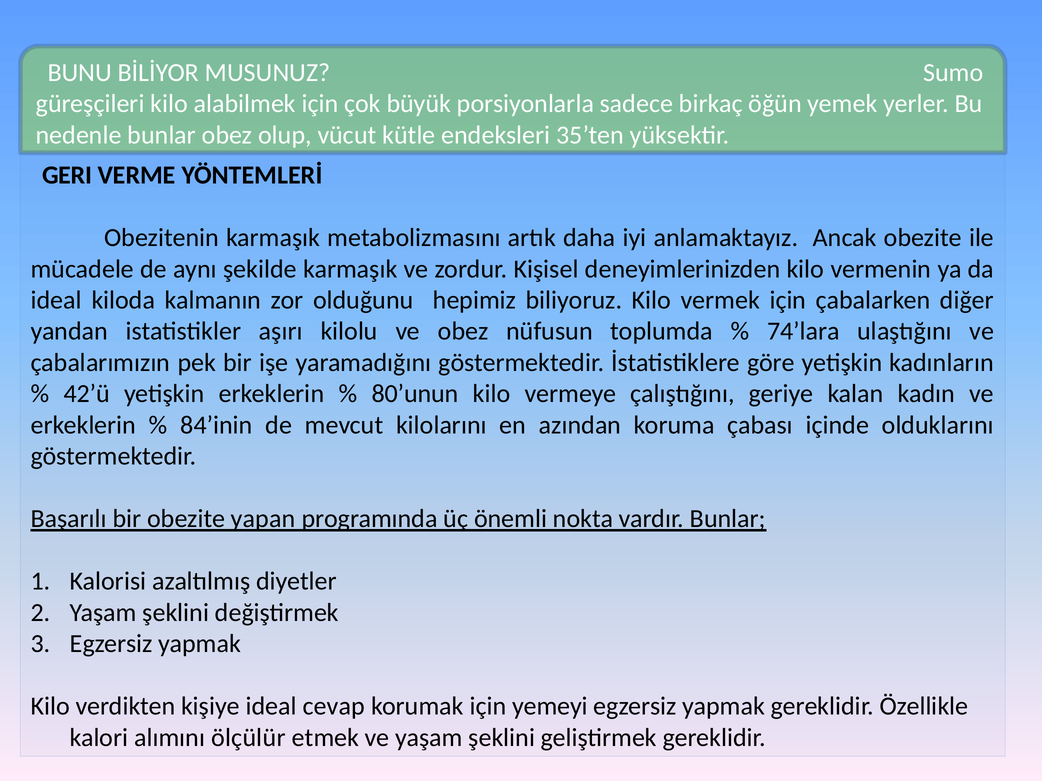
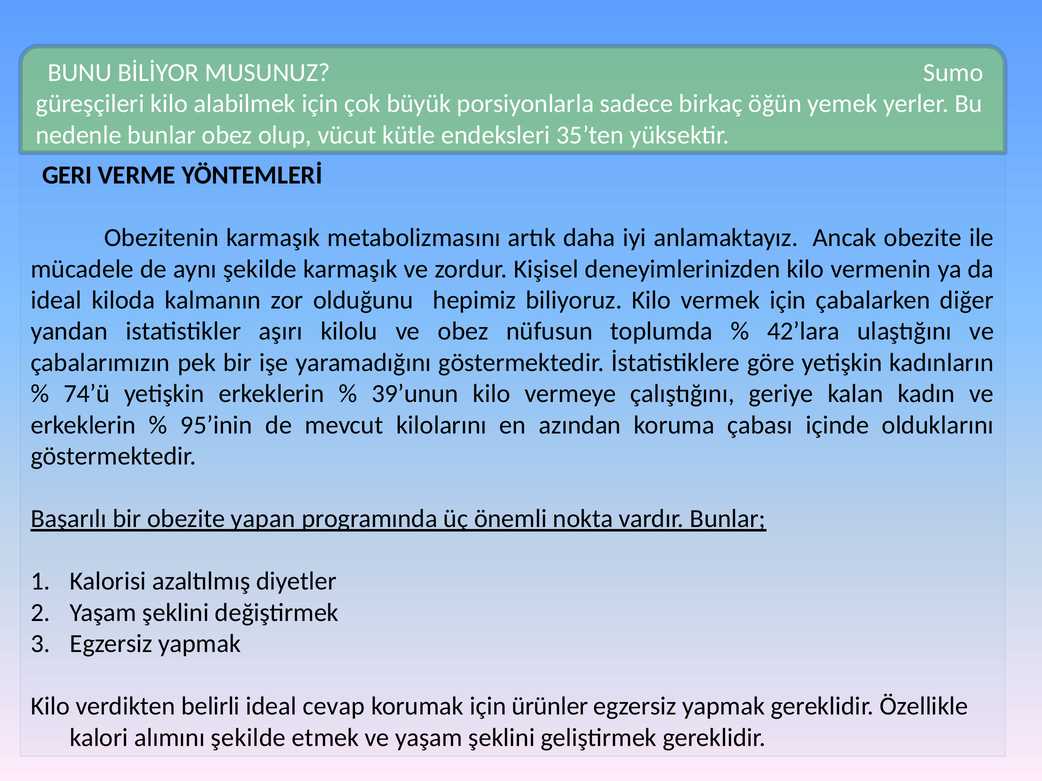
74’lara: 74’lara -> 42’lara
42’ü: 42’ü -> 74’ü
80’unun: 80’unun -> 39’unun
84’inin: 84’inin -> 95’inin
kişiye: kişiye -> belirli
yemeyi: yemeyi -> ürünler
alımını ölçülür: ölçülür -> şekilde
